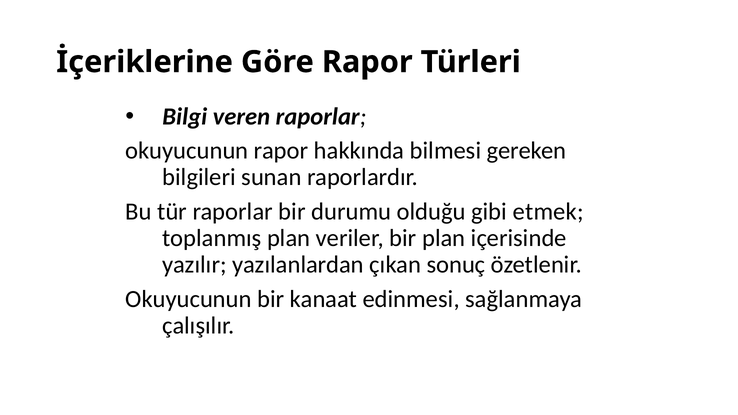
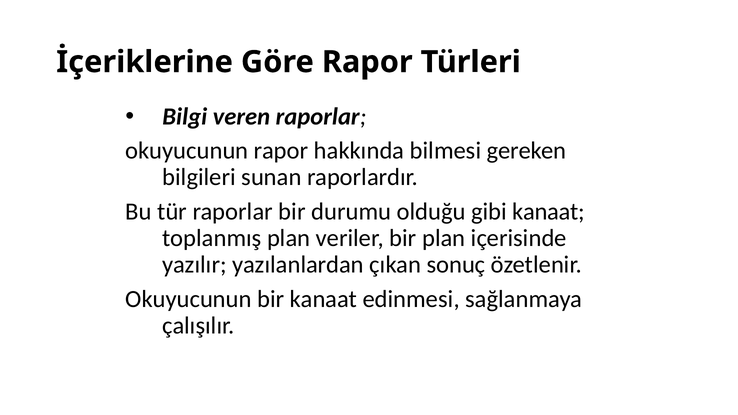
gibi etmek: etmek -> kanaat
